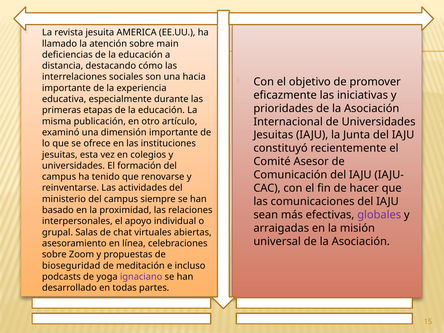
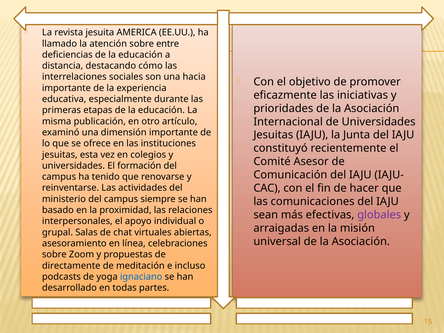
main: main -> entre
bioseguridad: bioseguridad -> directamente
ignaciano colour: purple -> blue
